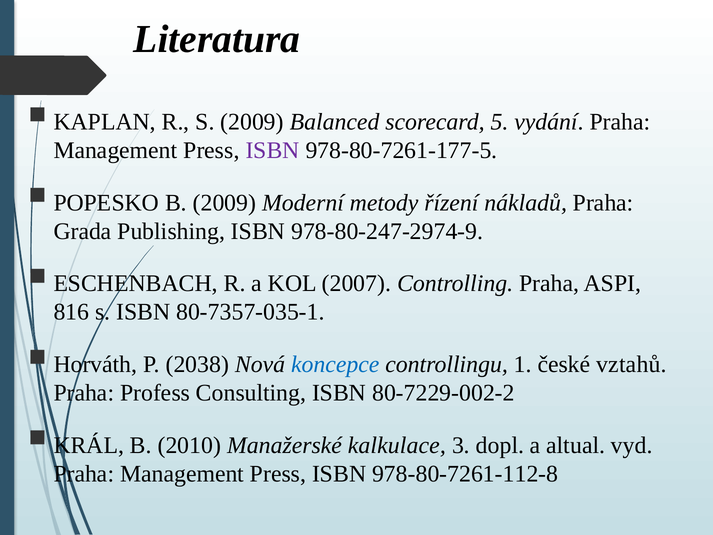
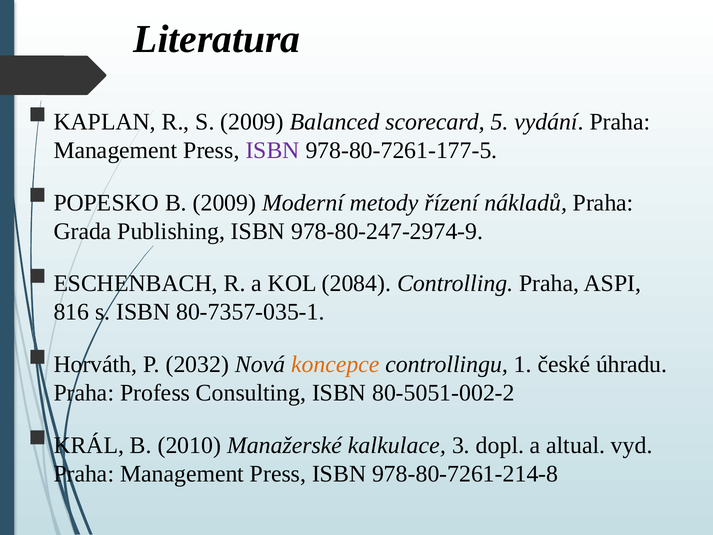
2007: 2007 -> 2084
2038: 2038 -> 2032
koncepce colour: blue -> orange
vztahů: vztahů -> úhradu
80-7229-002-2: 80-7229-002-2 -> 80-5051-002-2
978-80-7261-112-8: 978-80-7261-112-8 -> 978-80-7261-214-8
